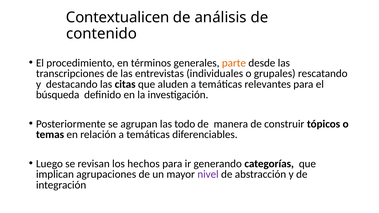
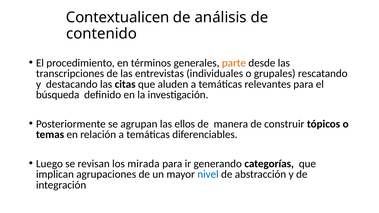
todo: todo -> ellos
hechos: hechos -> mirada
nivel colour: purple -> blue
